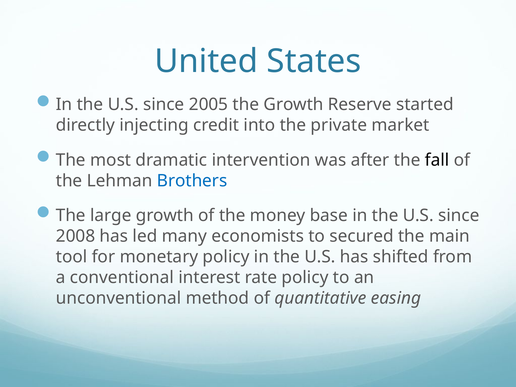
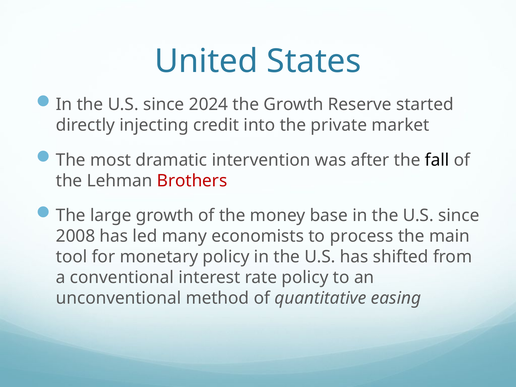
2005: 2005 -> 2024
Brothers colour: blue -> red
secured: secured -> process
